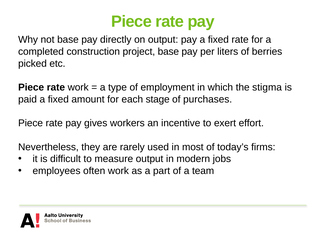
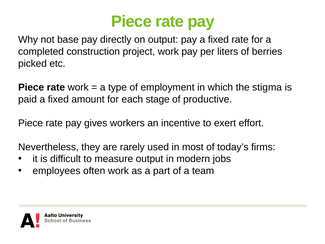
project base: base -> work
purchases: purchases -> productive
